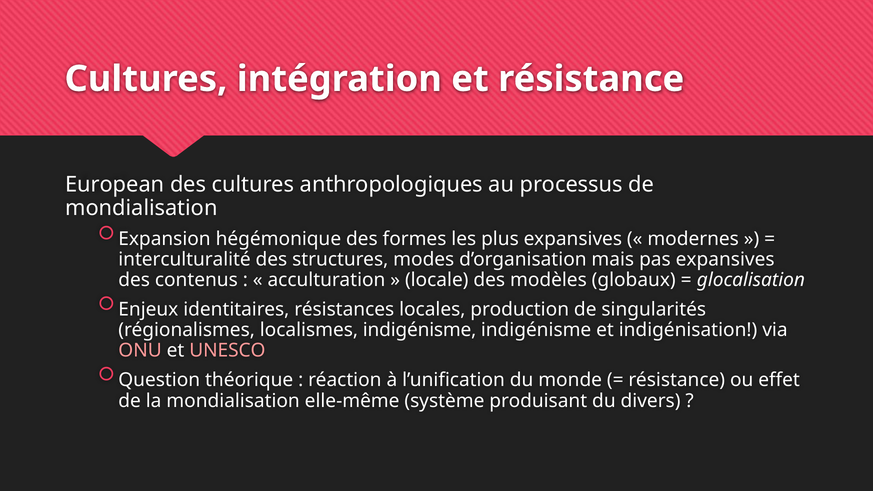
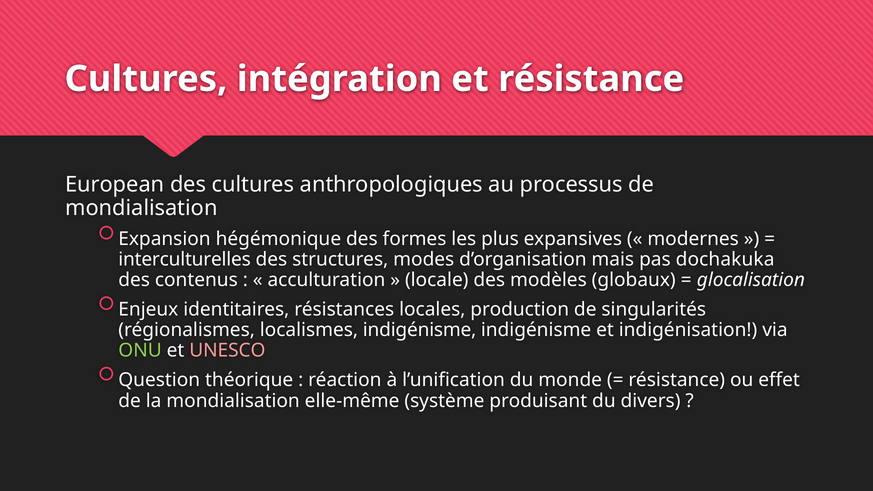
interculturalité: interculturalité -> interculturelles
pas expansives: expansives -> dochakuka
ONU colour: pink -> light green
